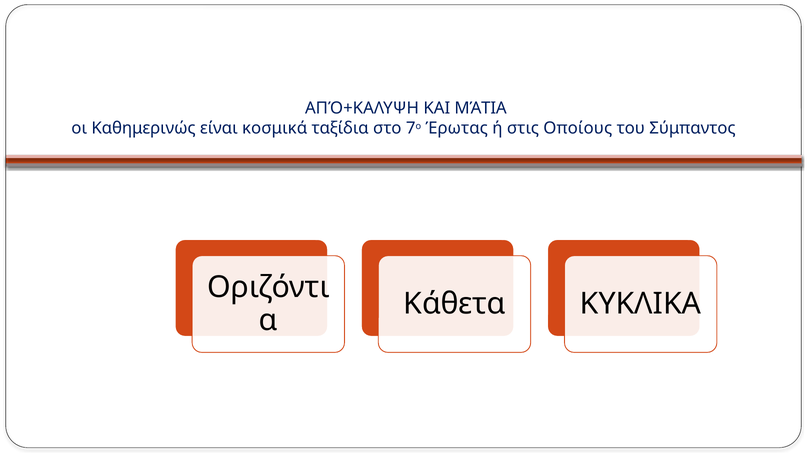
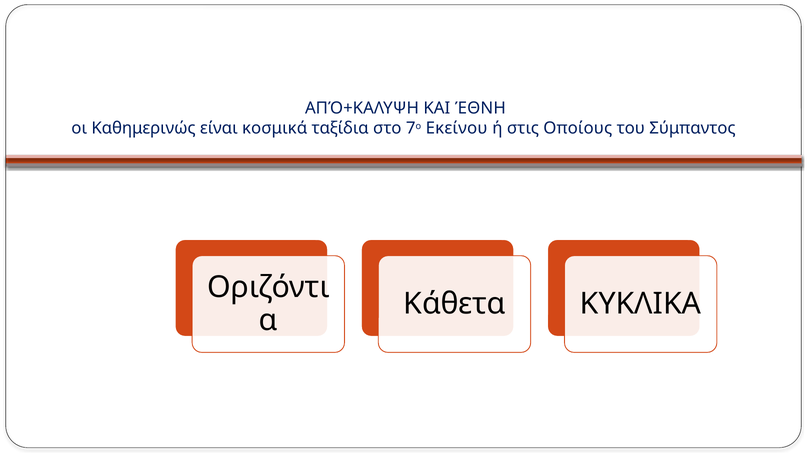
ΜΆΤΙΑ: ΜΆΤΙΑ -> ΈΘΝΗ
Έρωτας: Έρωτας -> Εκείνου
